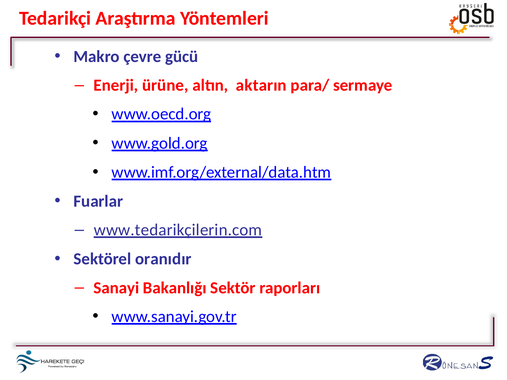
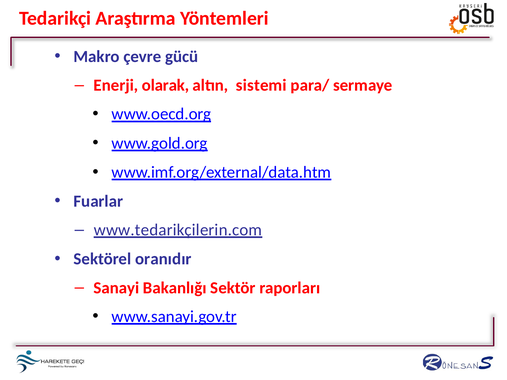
ürüne: ürüne -> olarak
aktarın: aktarın -> sistemi
